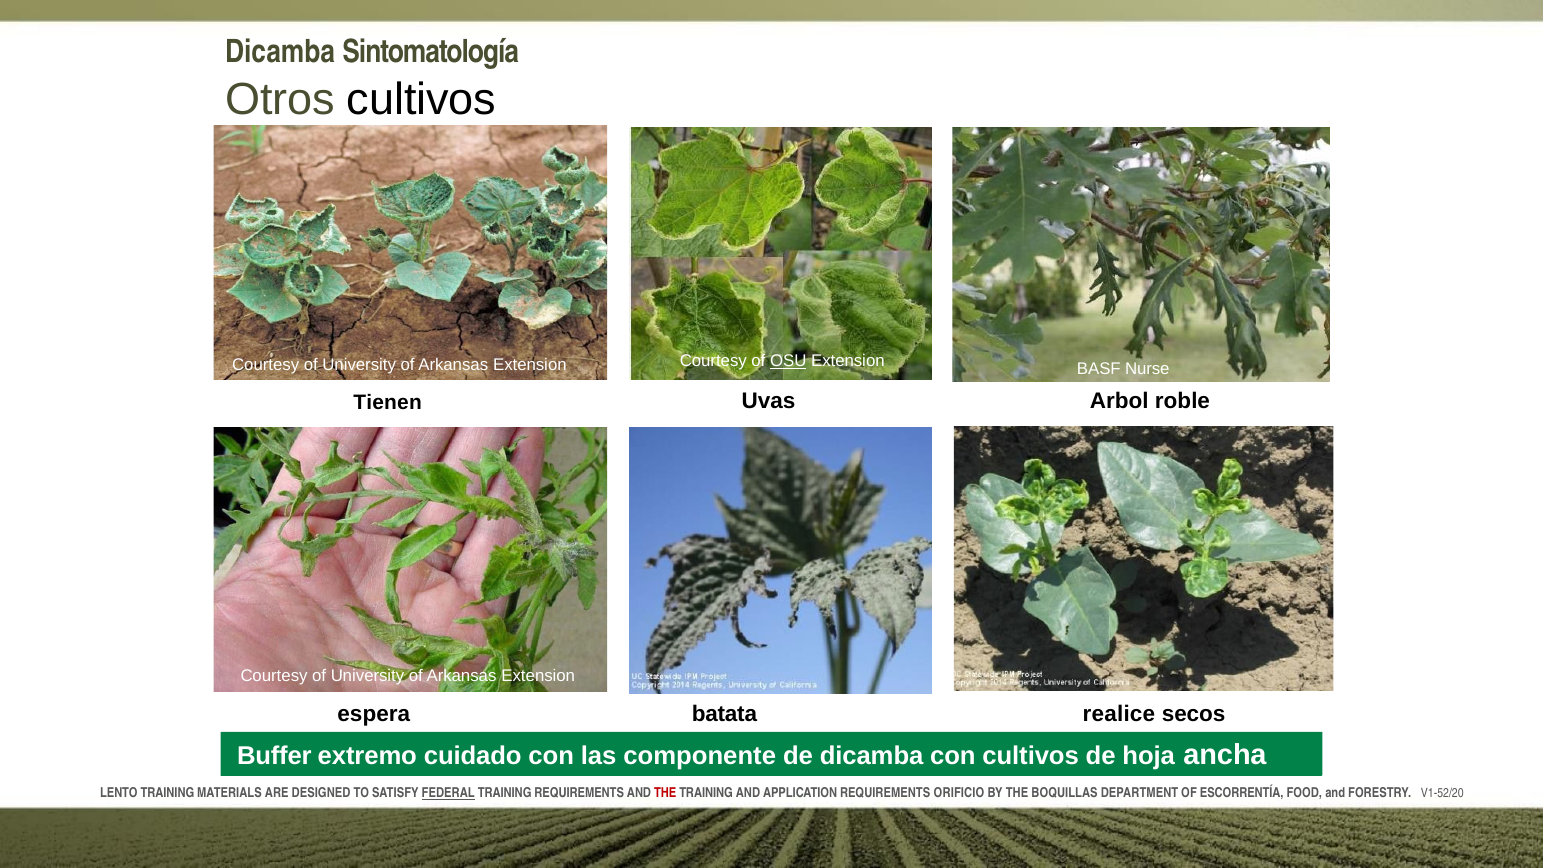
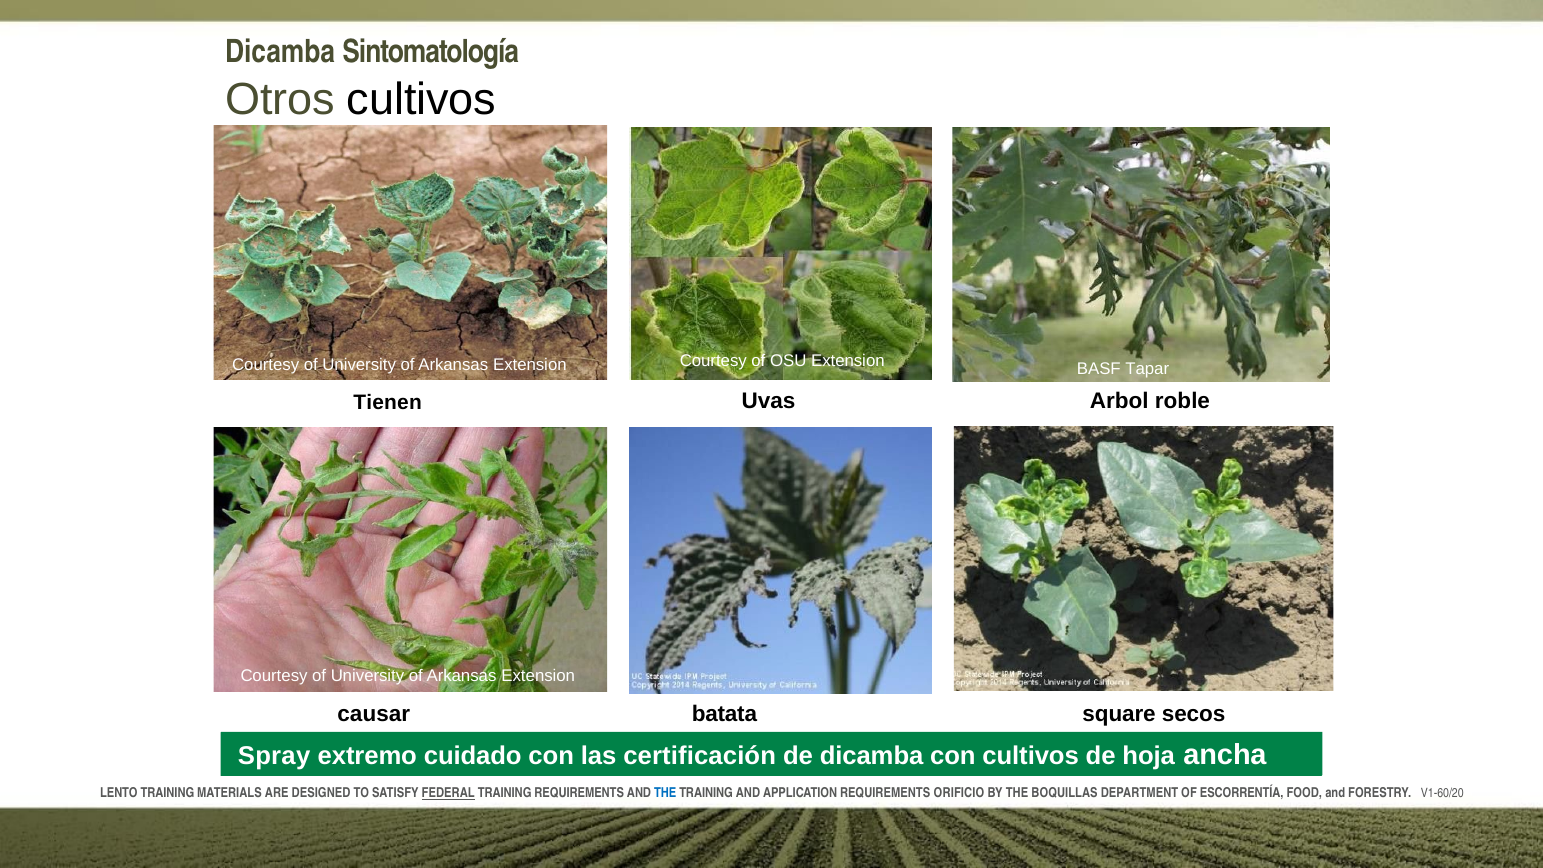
OSU underline: present -> none
Nurse: Nurse -> Tapar
espera: espera -> causar
realice: realice -> square
Buffer: Buffer -> Spray
componente: componente -> certificación
THE at (665, 793) colour: red -> blue
V1-52/20: V1-52/20 -> V1-60/20
